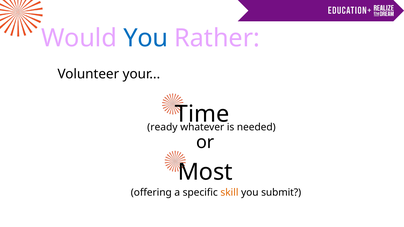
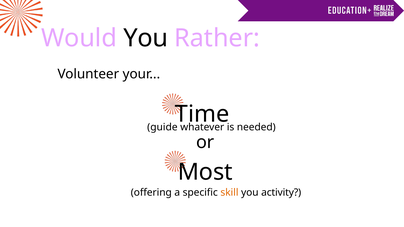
You at (146, 38) colour: blue -> black
ready: ready -> guide
submit: submit -> activity
